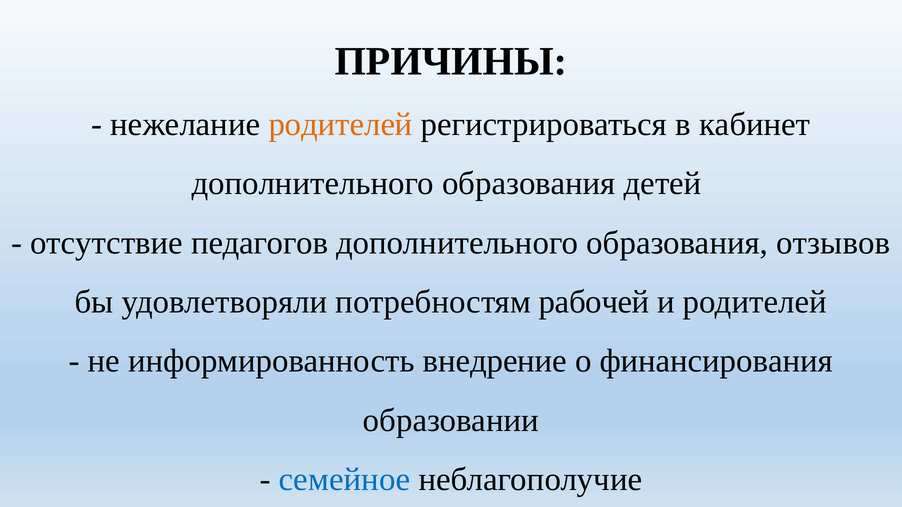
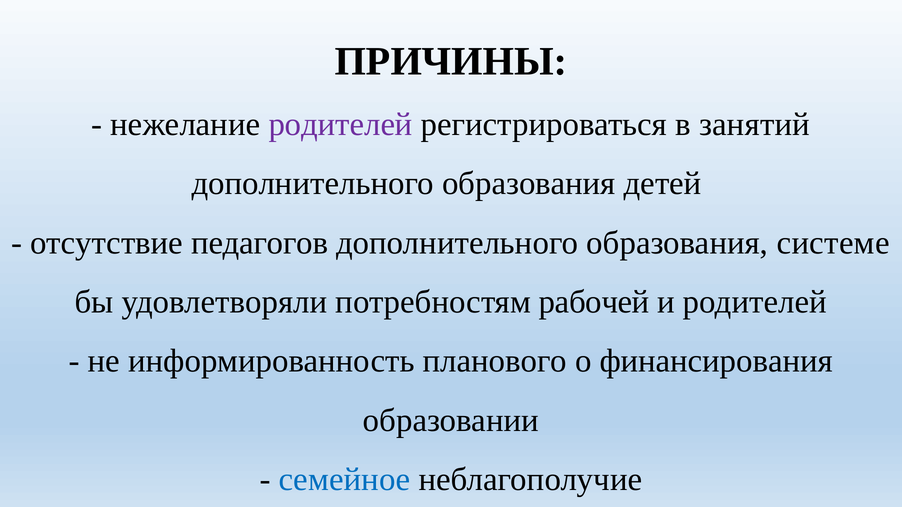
родителей at (341, 125) colour: orange -> purple
кабинет: кабинет -> занятий
отзывов: отзывов -> системе
внедрение: внедрение -> планового
